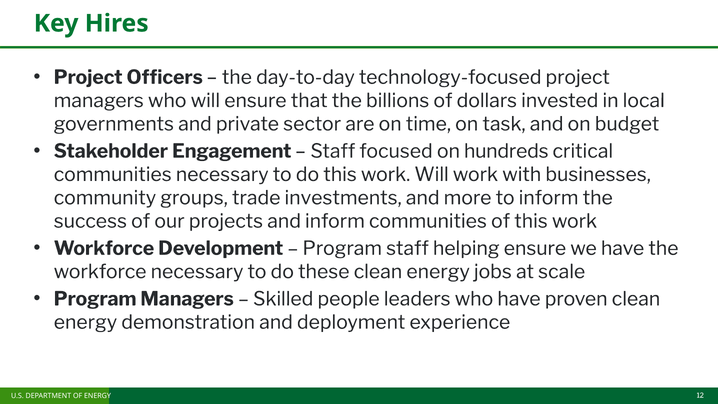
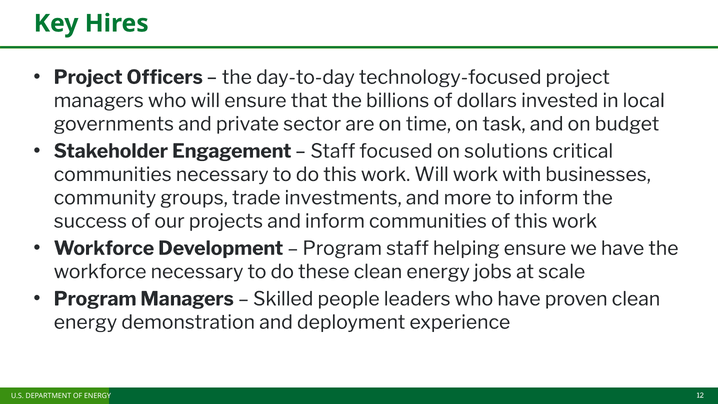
hundreds: hundreds -> solutions
